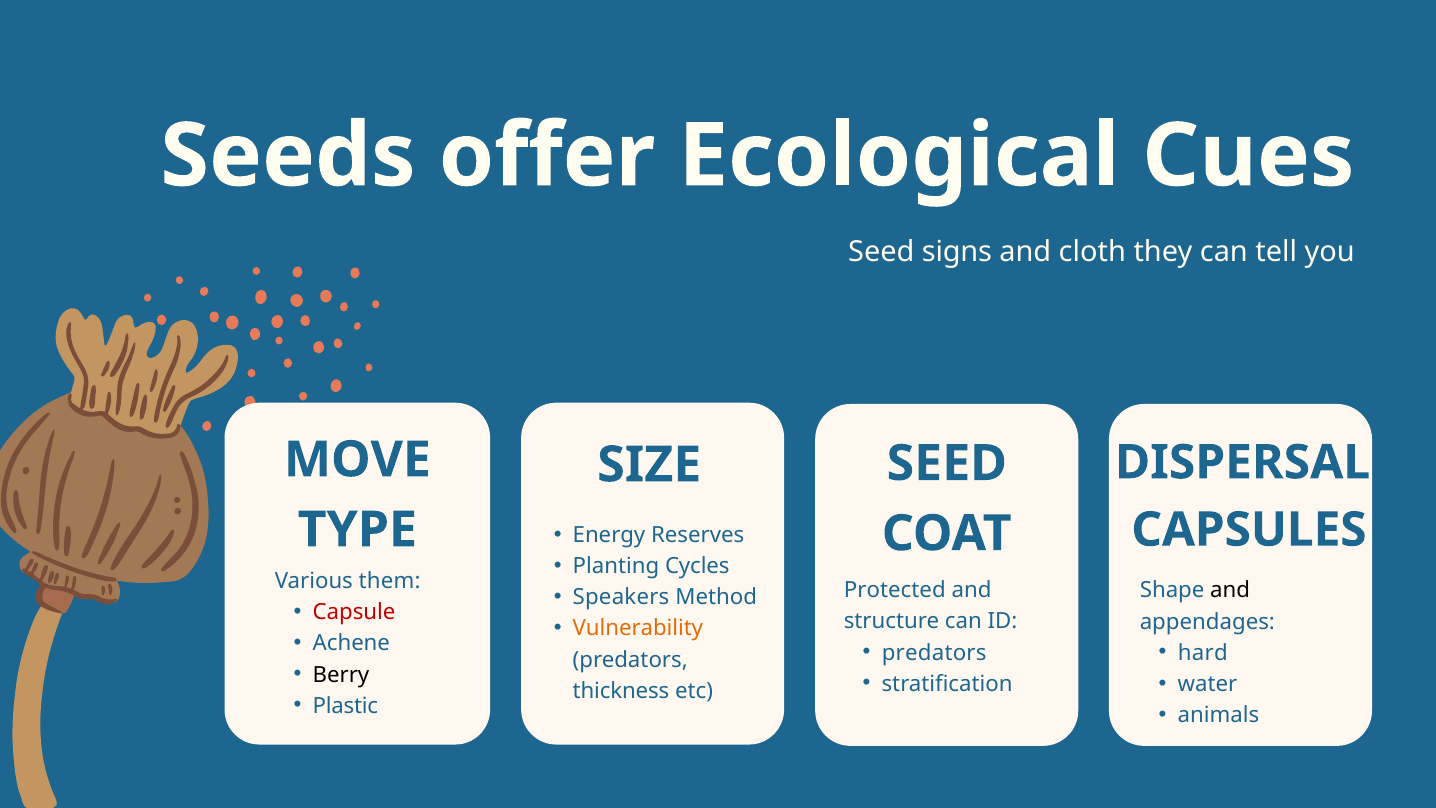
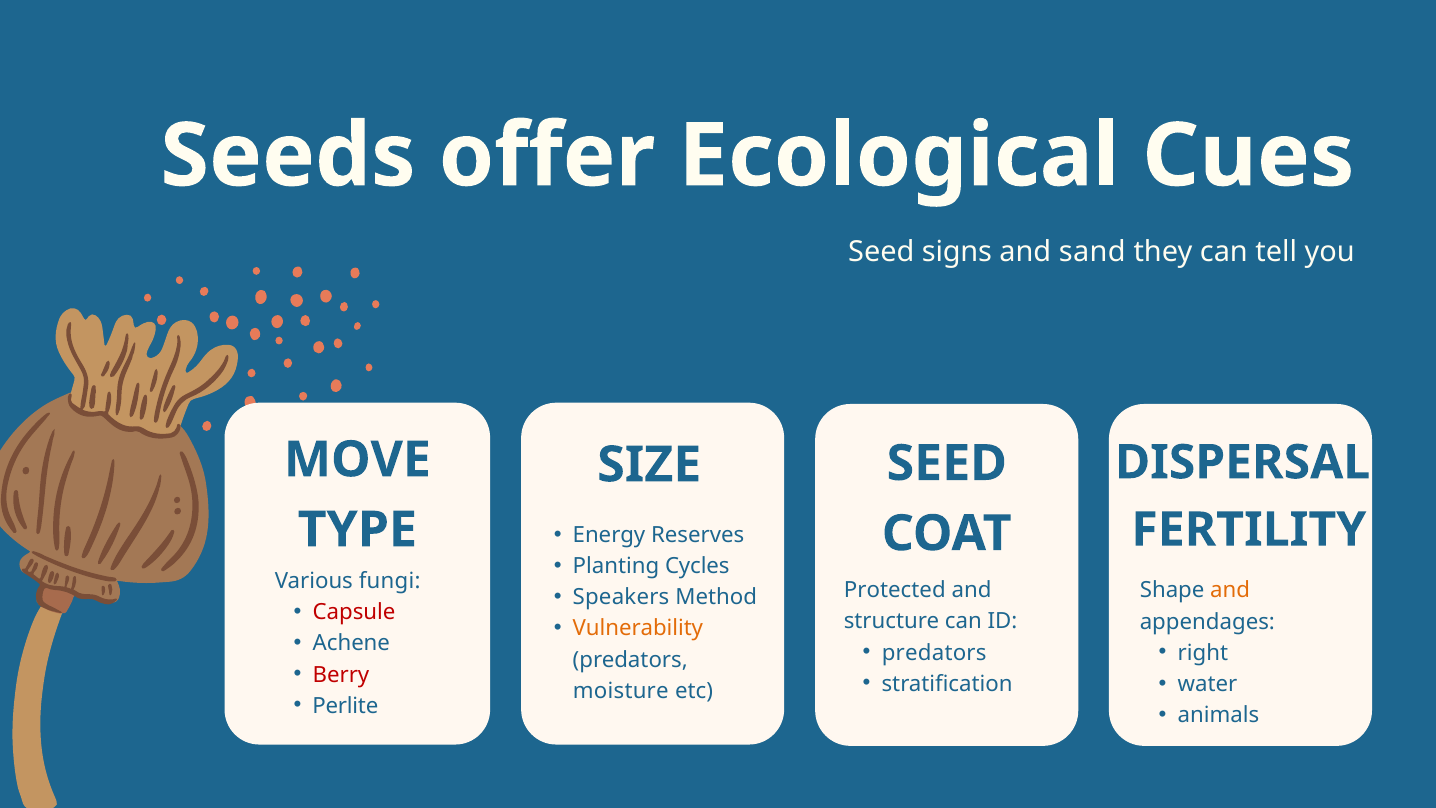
cloth: cloth -> sand
CAPSULES: CAPSULES -> FERTILITY
them: them -> fungi
and at (1230, 590) colour: black -> orange
hard: hard -> right
Berry colour: black -> red
thickness: thickness -> moisture
Plastic: Plastic -> Perlite
